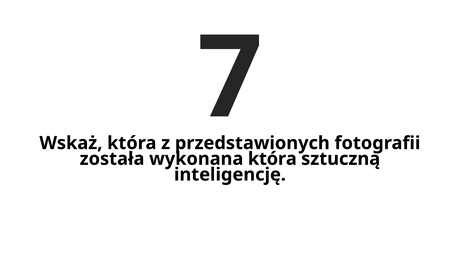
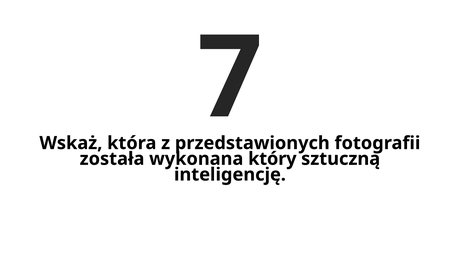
która at (272, 159): która -> który
